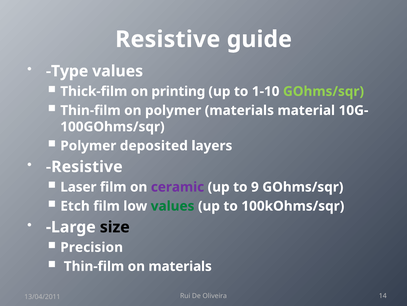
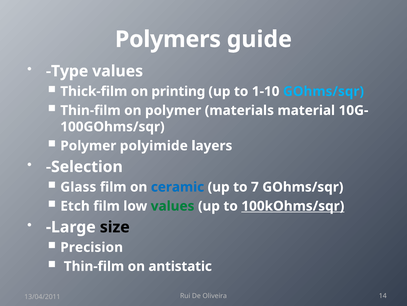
Resistive at (168, 39): Resistive -> Polymers
GOhms/sqr at (324, 91) colour: light green -> light blue
deposited: deposited -> polyimide
Resistive at (84, 166): Resistive -> Selection
Laser: Laser -> Glass
ceramic colour: purple -> blue
9: 9 -> 7
100kOhms/sqr underline: none -> present
on materials: materials -> antistatic
